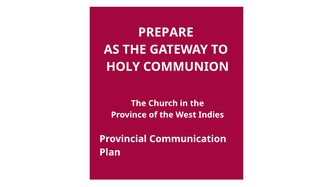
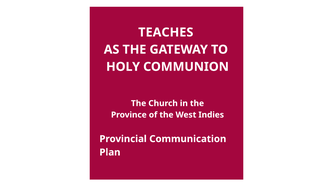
PREPARE: PREPARE -> TEACHES
